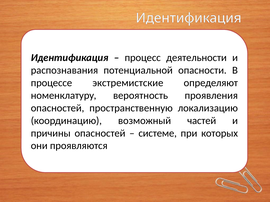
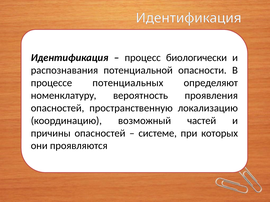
деятельности: деятельности -> биологически
экстремистские: экстремистские -> потенциальных
